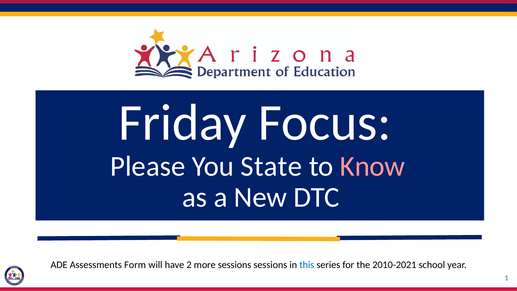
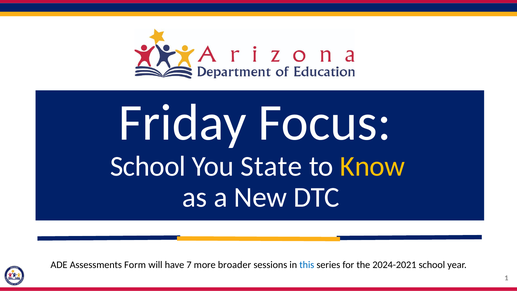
Please at (148, 166): Please -> School
Know colour: pink -> yellow
2: 2 -> 7
more sessions: sessions -> broader
2010-2021: 2010-2021 -> 2024-2021
